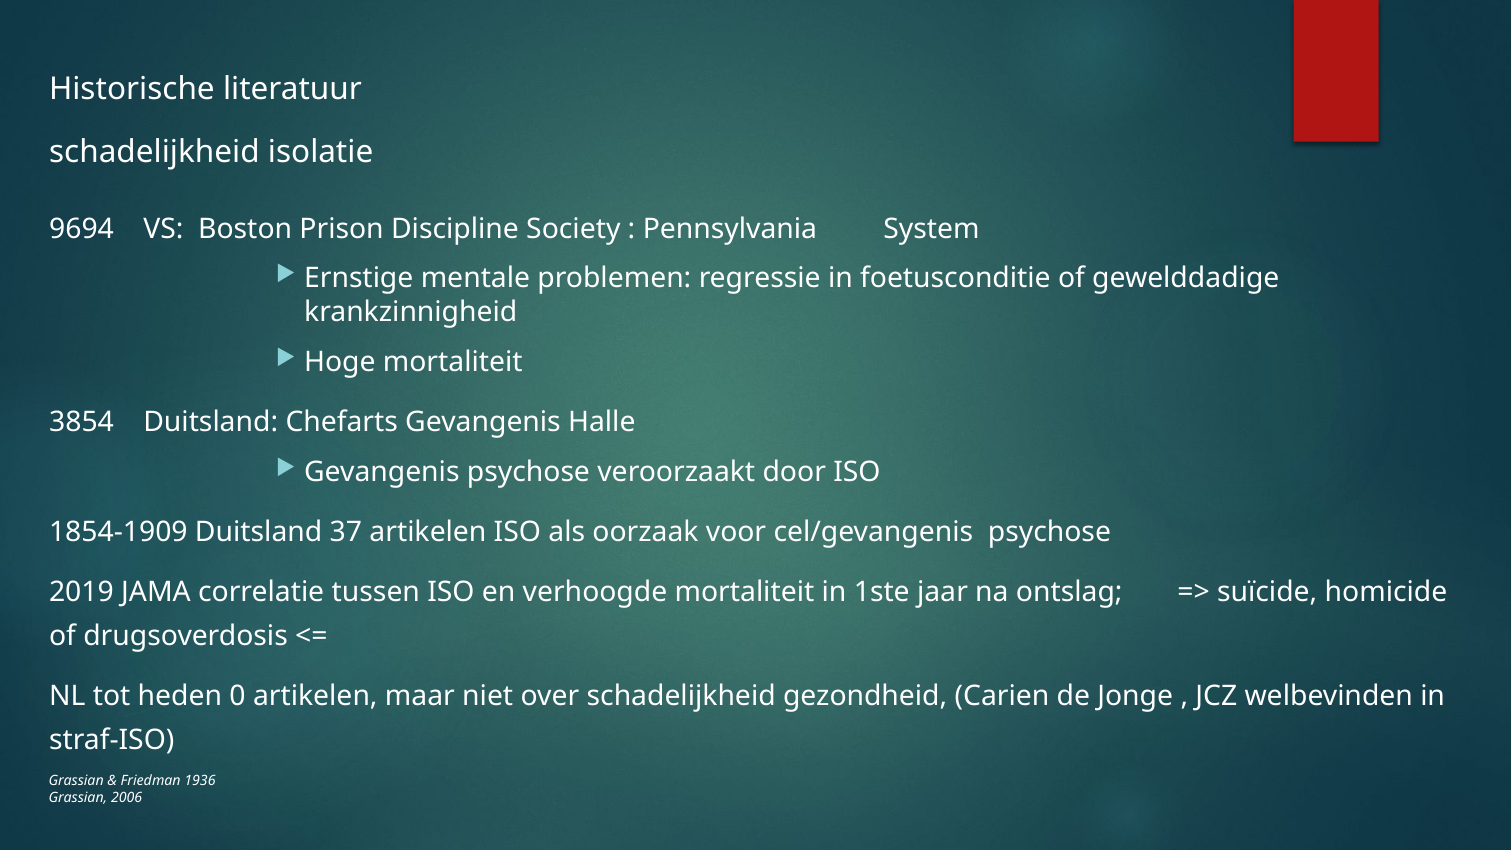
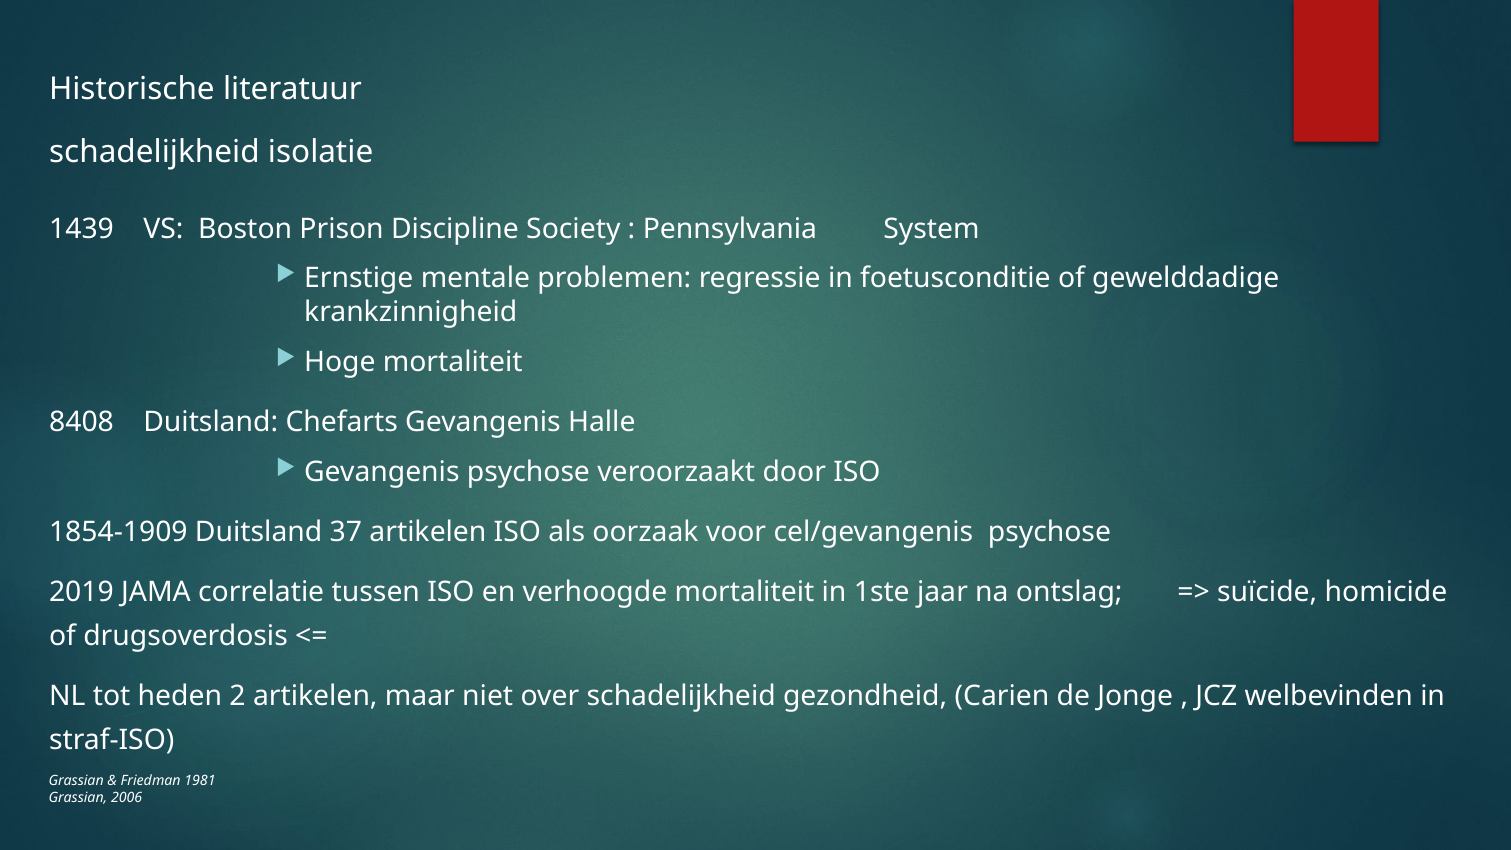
9694: 9694 -> 1439
3854: 3854 -> 8408
0: 0 -> 2
1936: 1936 -> 1981
